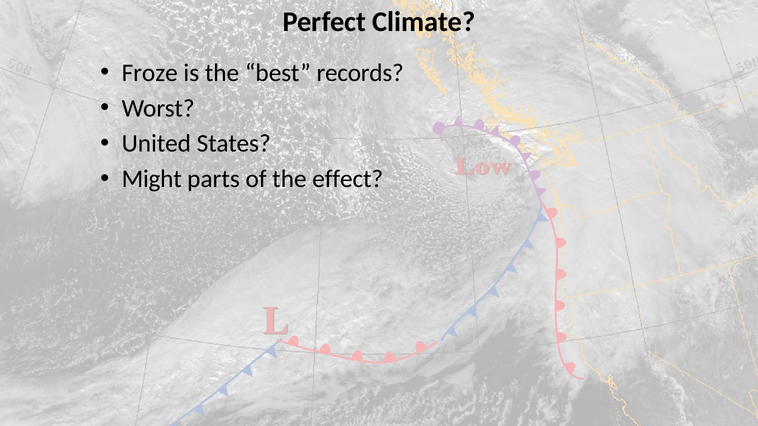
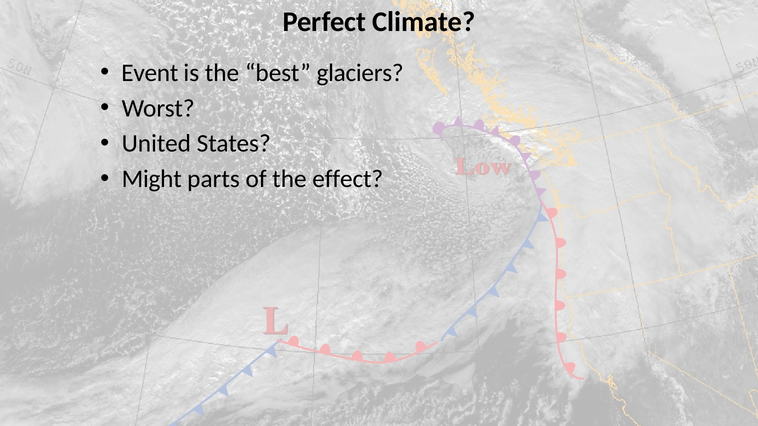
Froze: Froze -> Event
records: records -> glaciers
